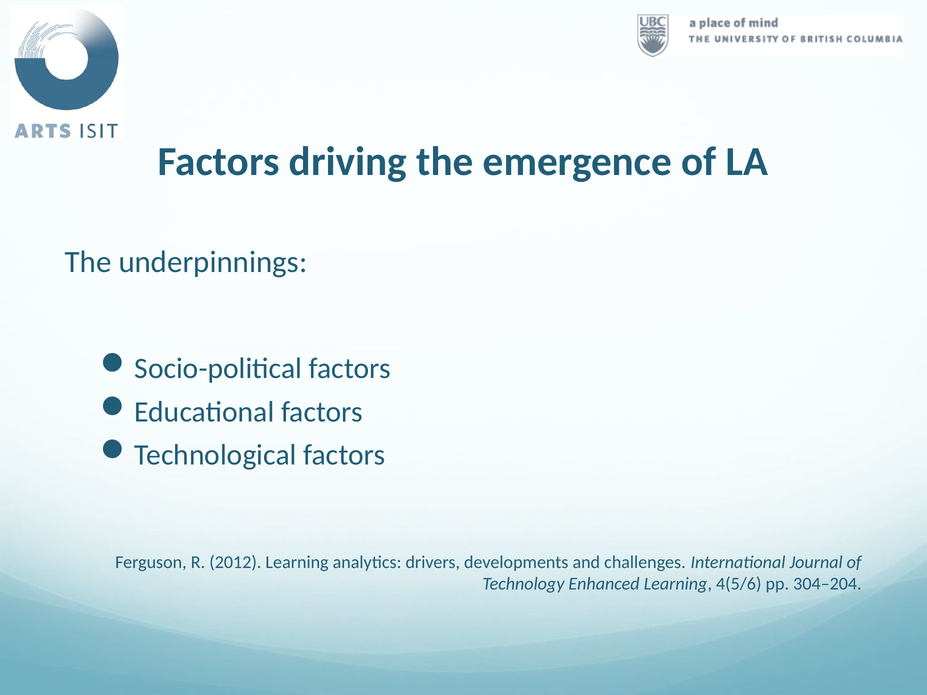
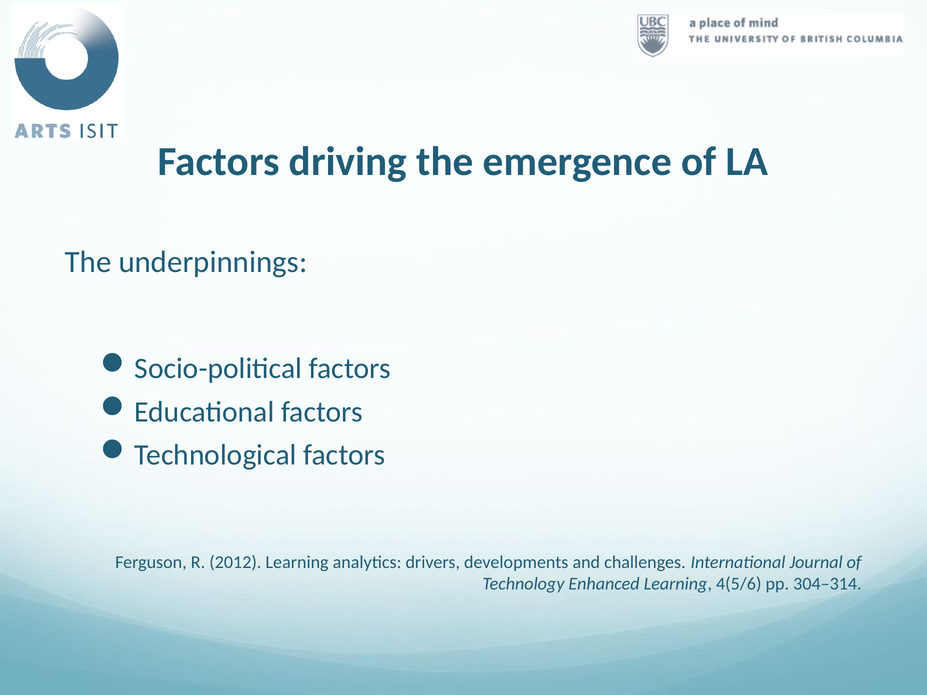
304–204: 304–204 -> 304–314
